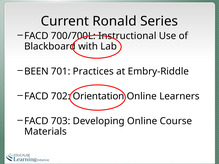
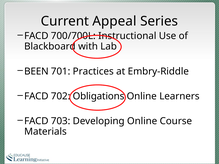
Ronald: Ronald -> Appeal
Orientation: Orientation -> Obligations
